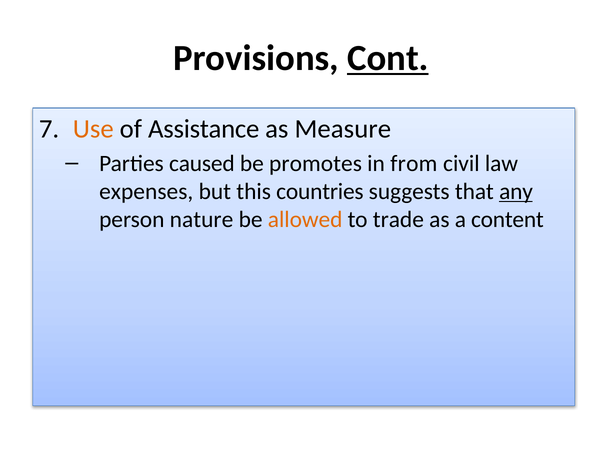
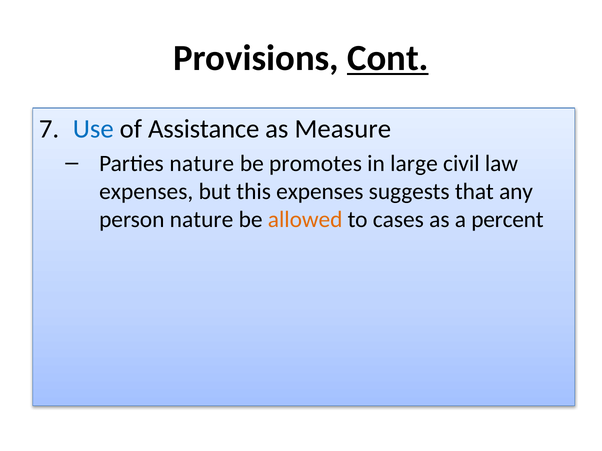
Use colour: orange -> blue
Parties caused: caused -> nature
from: from -> large
this countries: countries -> expenses
any underline: present -> none
trade: trade -> cases
content: content -> percent
